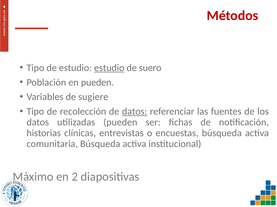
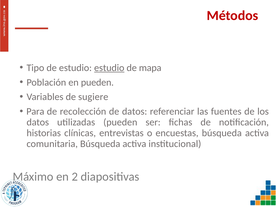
suero: suero -> mapa
Tipo at (35, 112): Tipo -> Para
datos at (135, 112) underline: present -> none
